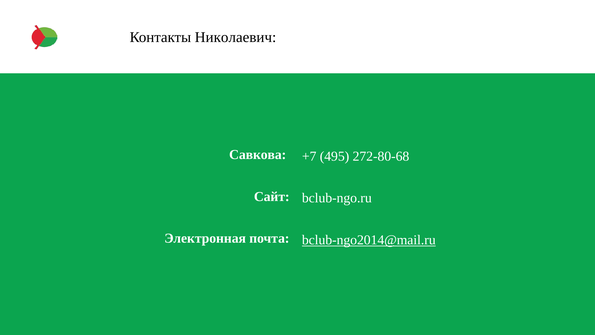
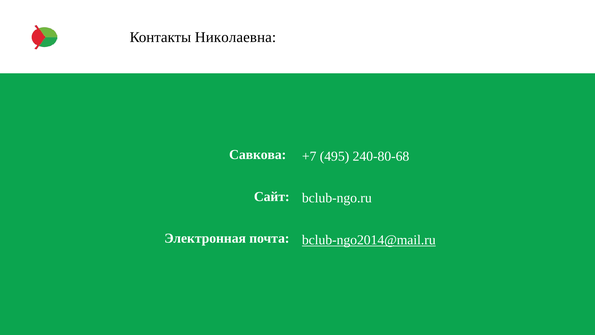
Николаевич: Николаевич -> Николаевна
272-80-68: 272-80-68 -> 240-80-68
